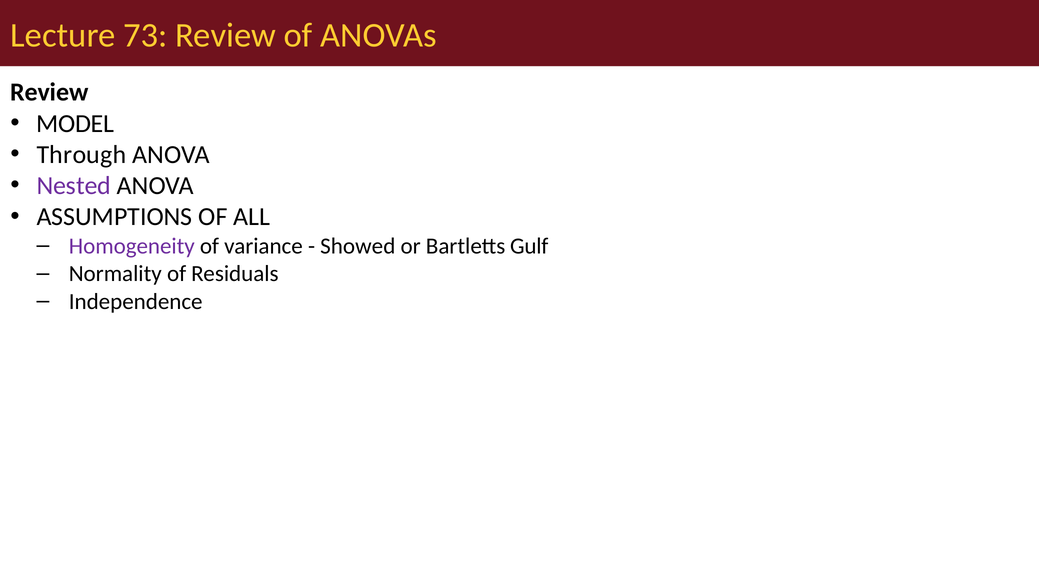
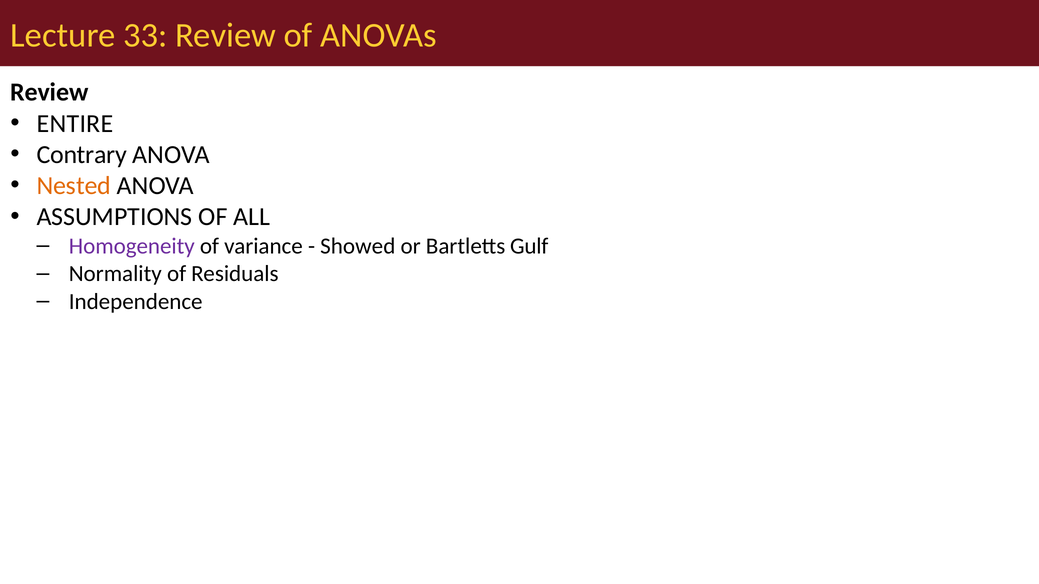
73: 73 -> 33
MODEL: MODEL -> ENTIRE
Through: Through -> Contrary
Nested colour: purple -> orange
